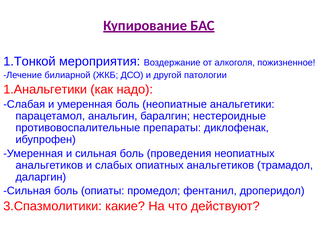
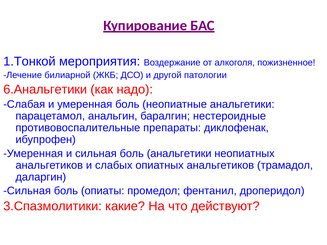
1.Анальгетики: 1.Анальгетики -> 6.Анальгетики
боль проведения: проведения -> анальгетики
